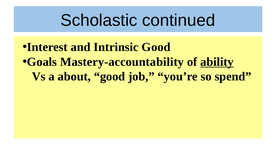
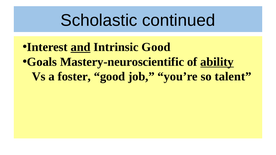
and underline: none -> present
Mastery-accountability: Mastery-accountability -> Mastery-neuroscientific
about: about -> foster
spend: spend -> talent
